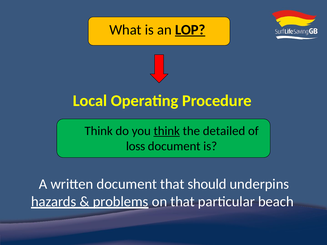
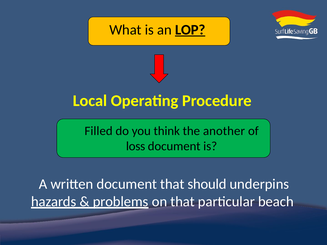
Think at (99, 131): Think -> Filled
think at (167, 131) underline: present -> none
detailed: detailed -> another
